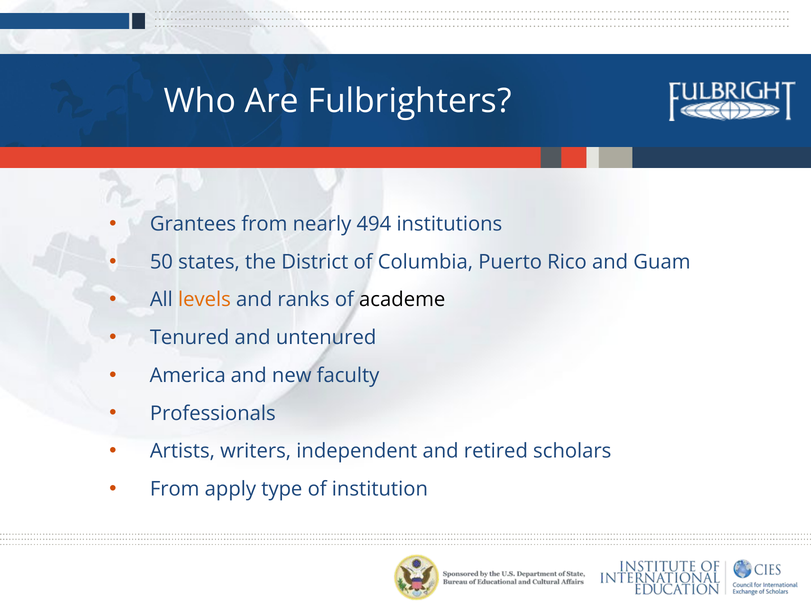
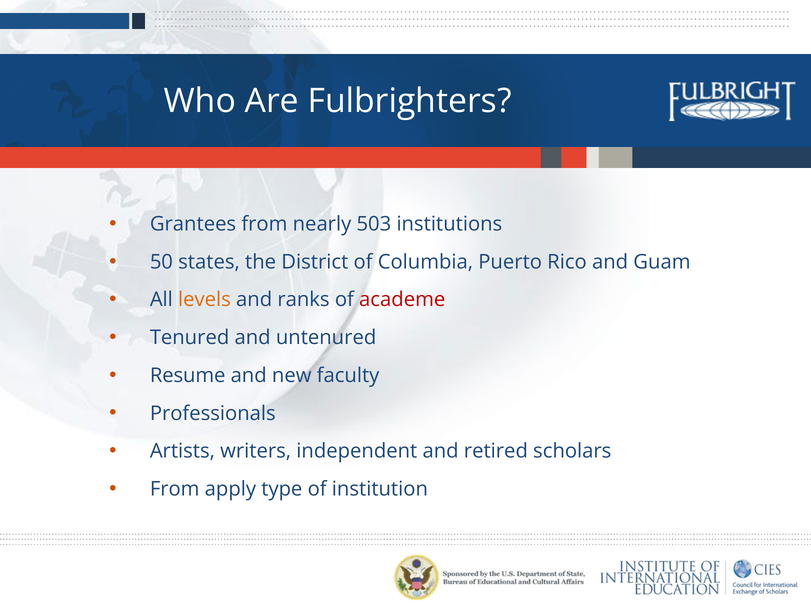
494: 494 -> 503
academe colour: black -> red
America: America -> Resume
